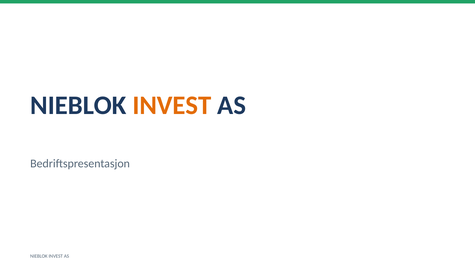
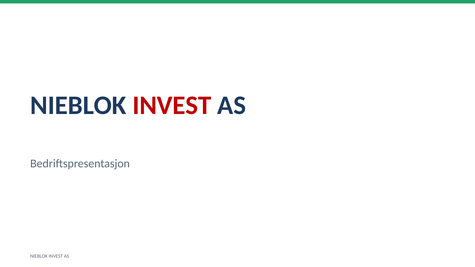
INVEST at (172, 105) colour: orange -> red
